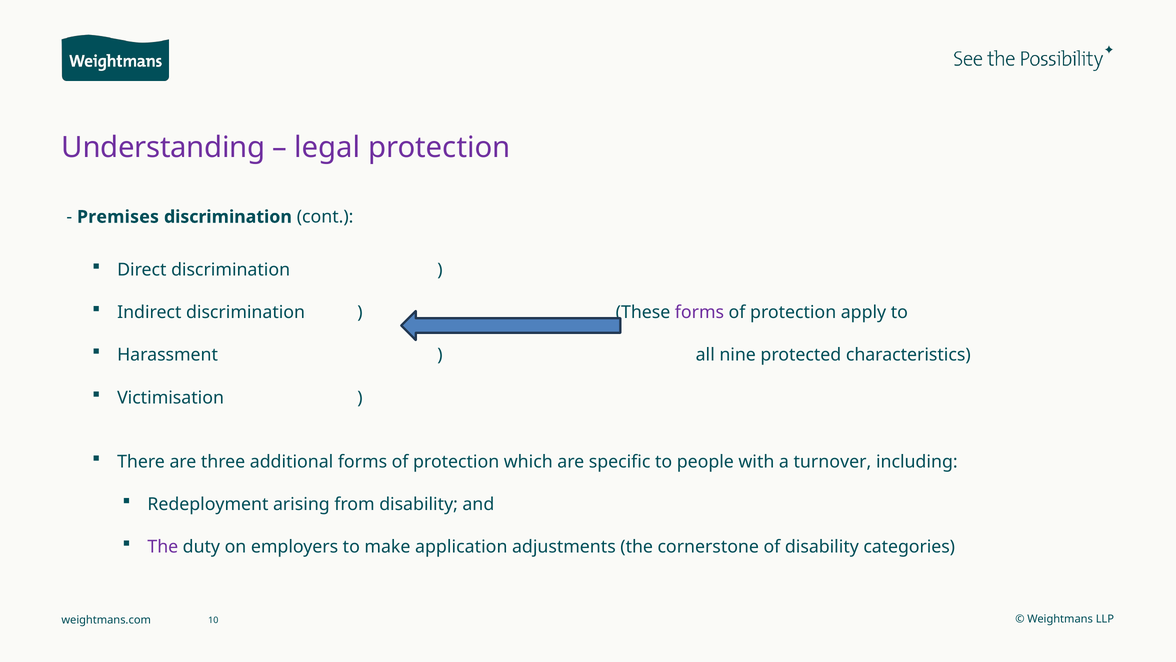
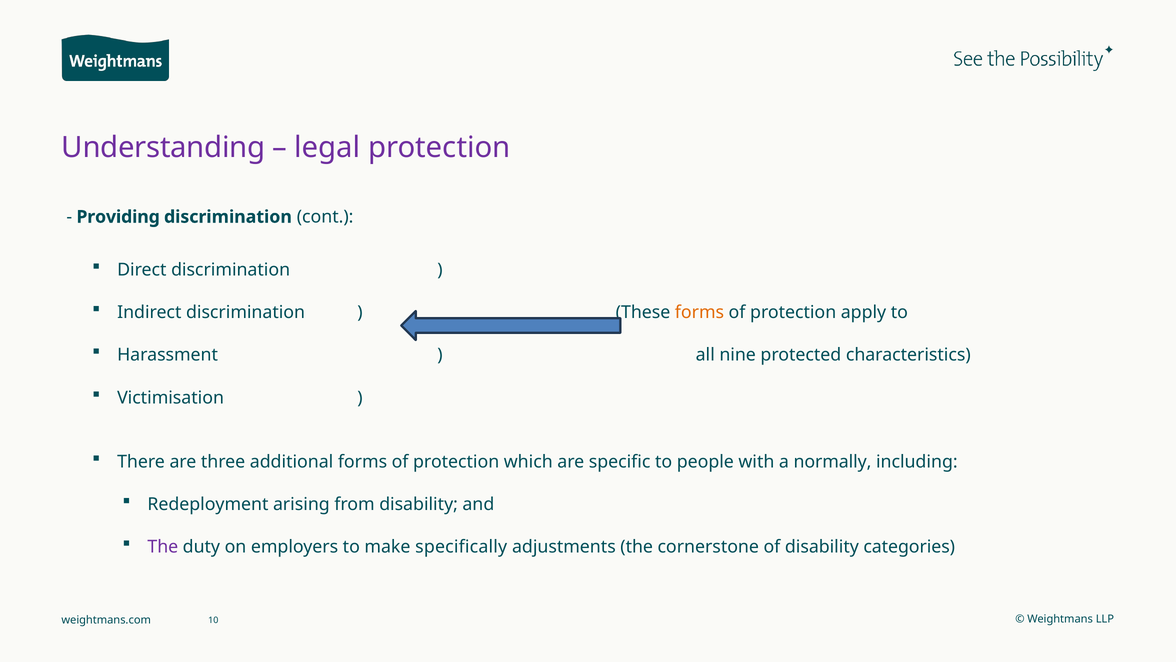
Premises: Premises -> Providing
forms at (699, 312) colour: purple -> orange
turnover: turnover -> normally
application: application -> specifically
